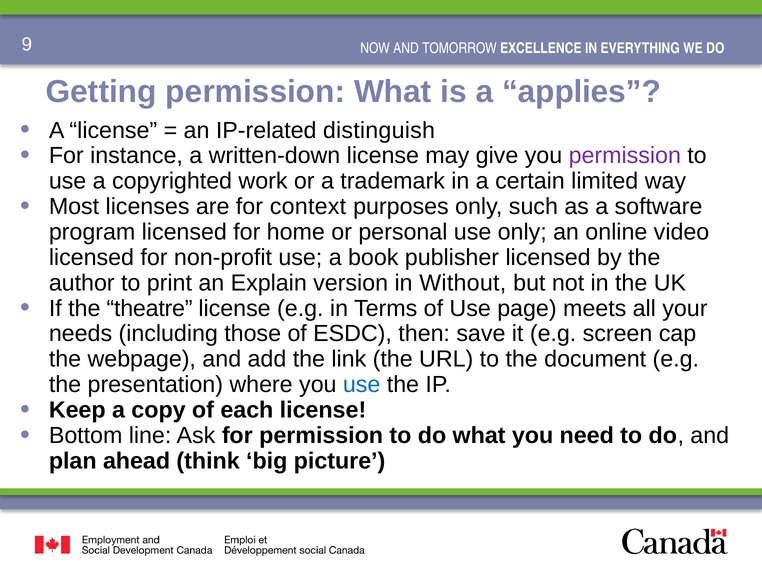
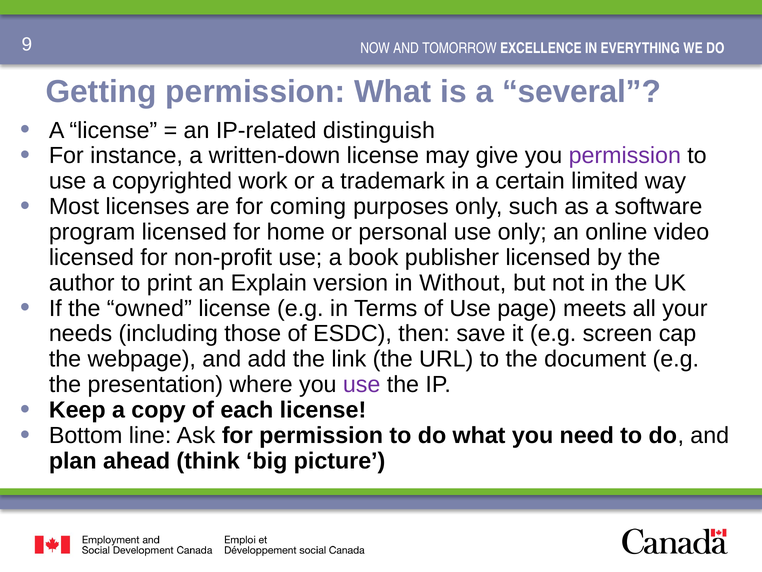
applies: applies -> several
context: context -> coming
theatre: theatre -> owned
use at (362, 384) colour: blue -> purple
